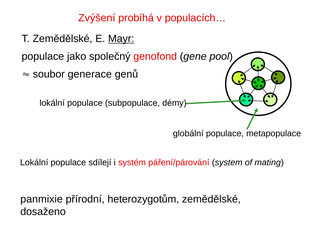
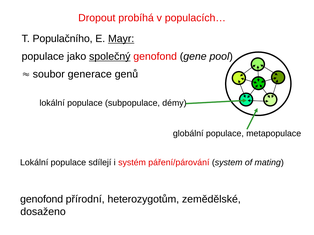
Zvýšení: Zvýšení -> Dropout
T Zemědělské: Zemědělské -> Populačního
společný underline: none -> present
panmixie at (42, 200): panmixie -> genofond
